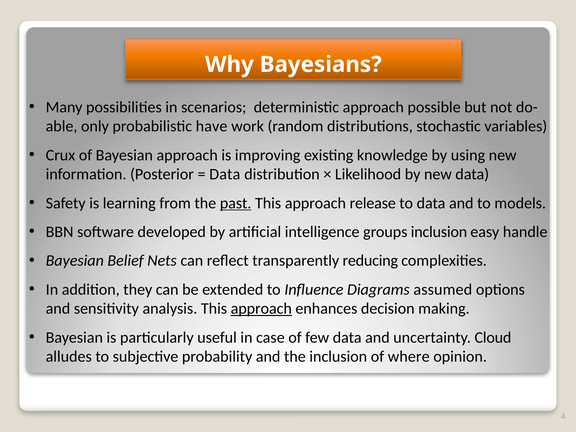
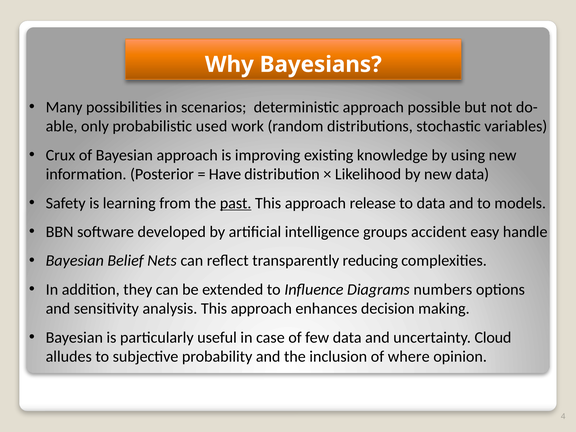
have: have -> used
Data at (225, 174): Data -> Have
groups inclusion: inclusion -> accident
assumed: assumed -> numbers
approach at (261, 309) underline: present -> none
